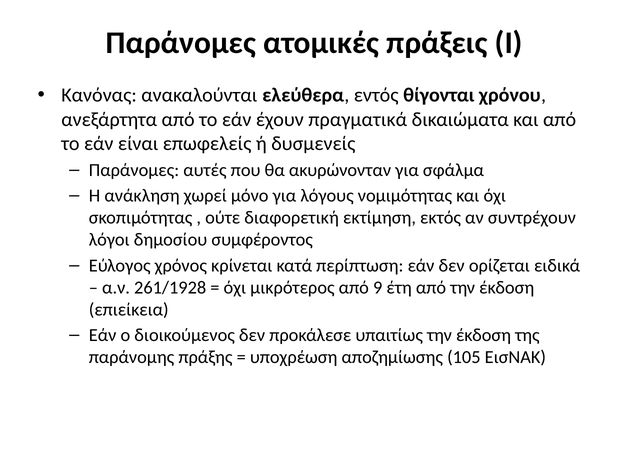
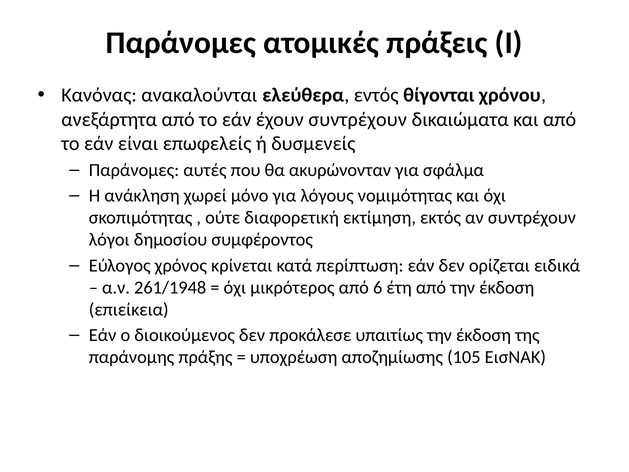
έχουν πραγματικά: πραγματικά -> συντρέχουν
261/1928: 261/1928 -> 261/1948
9: 9 -> 6
